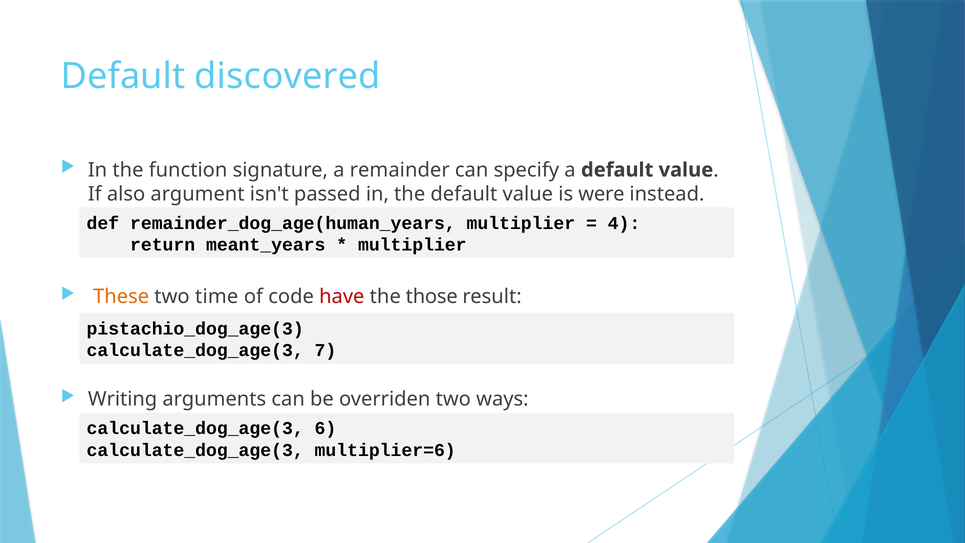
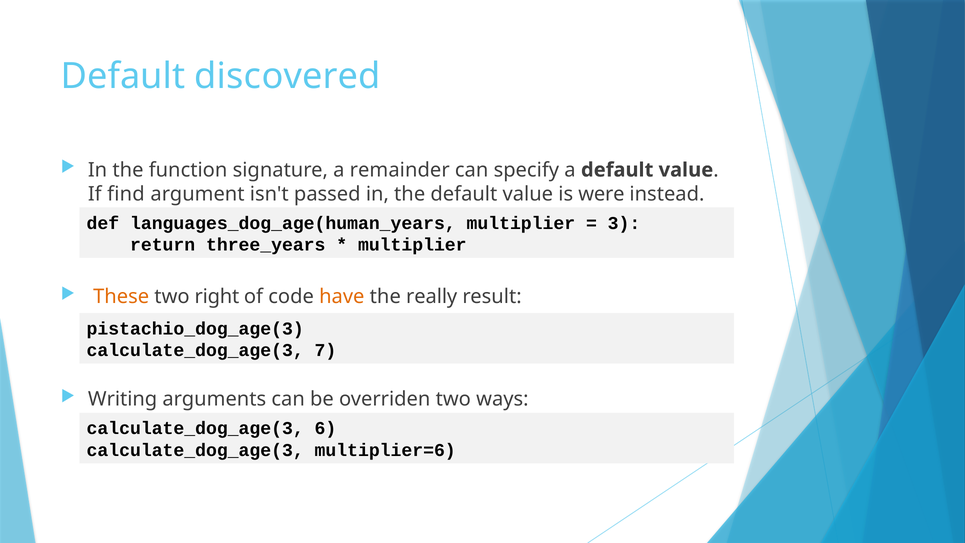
also: also -> find
remainder_dog_age(human_years: remainder_dog_age(human_years -> languages_dog_age(human_years
4: 4 -> 3
meant_years: meant_years -> three_years
time: time -> right
have colour: red -> orange
those: those -> really
